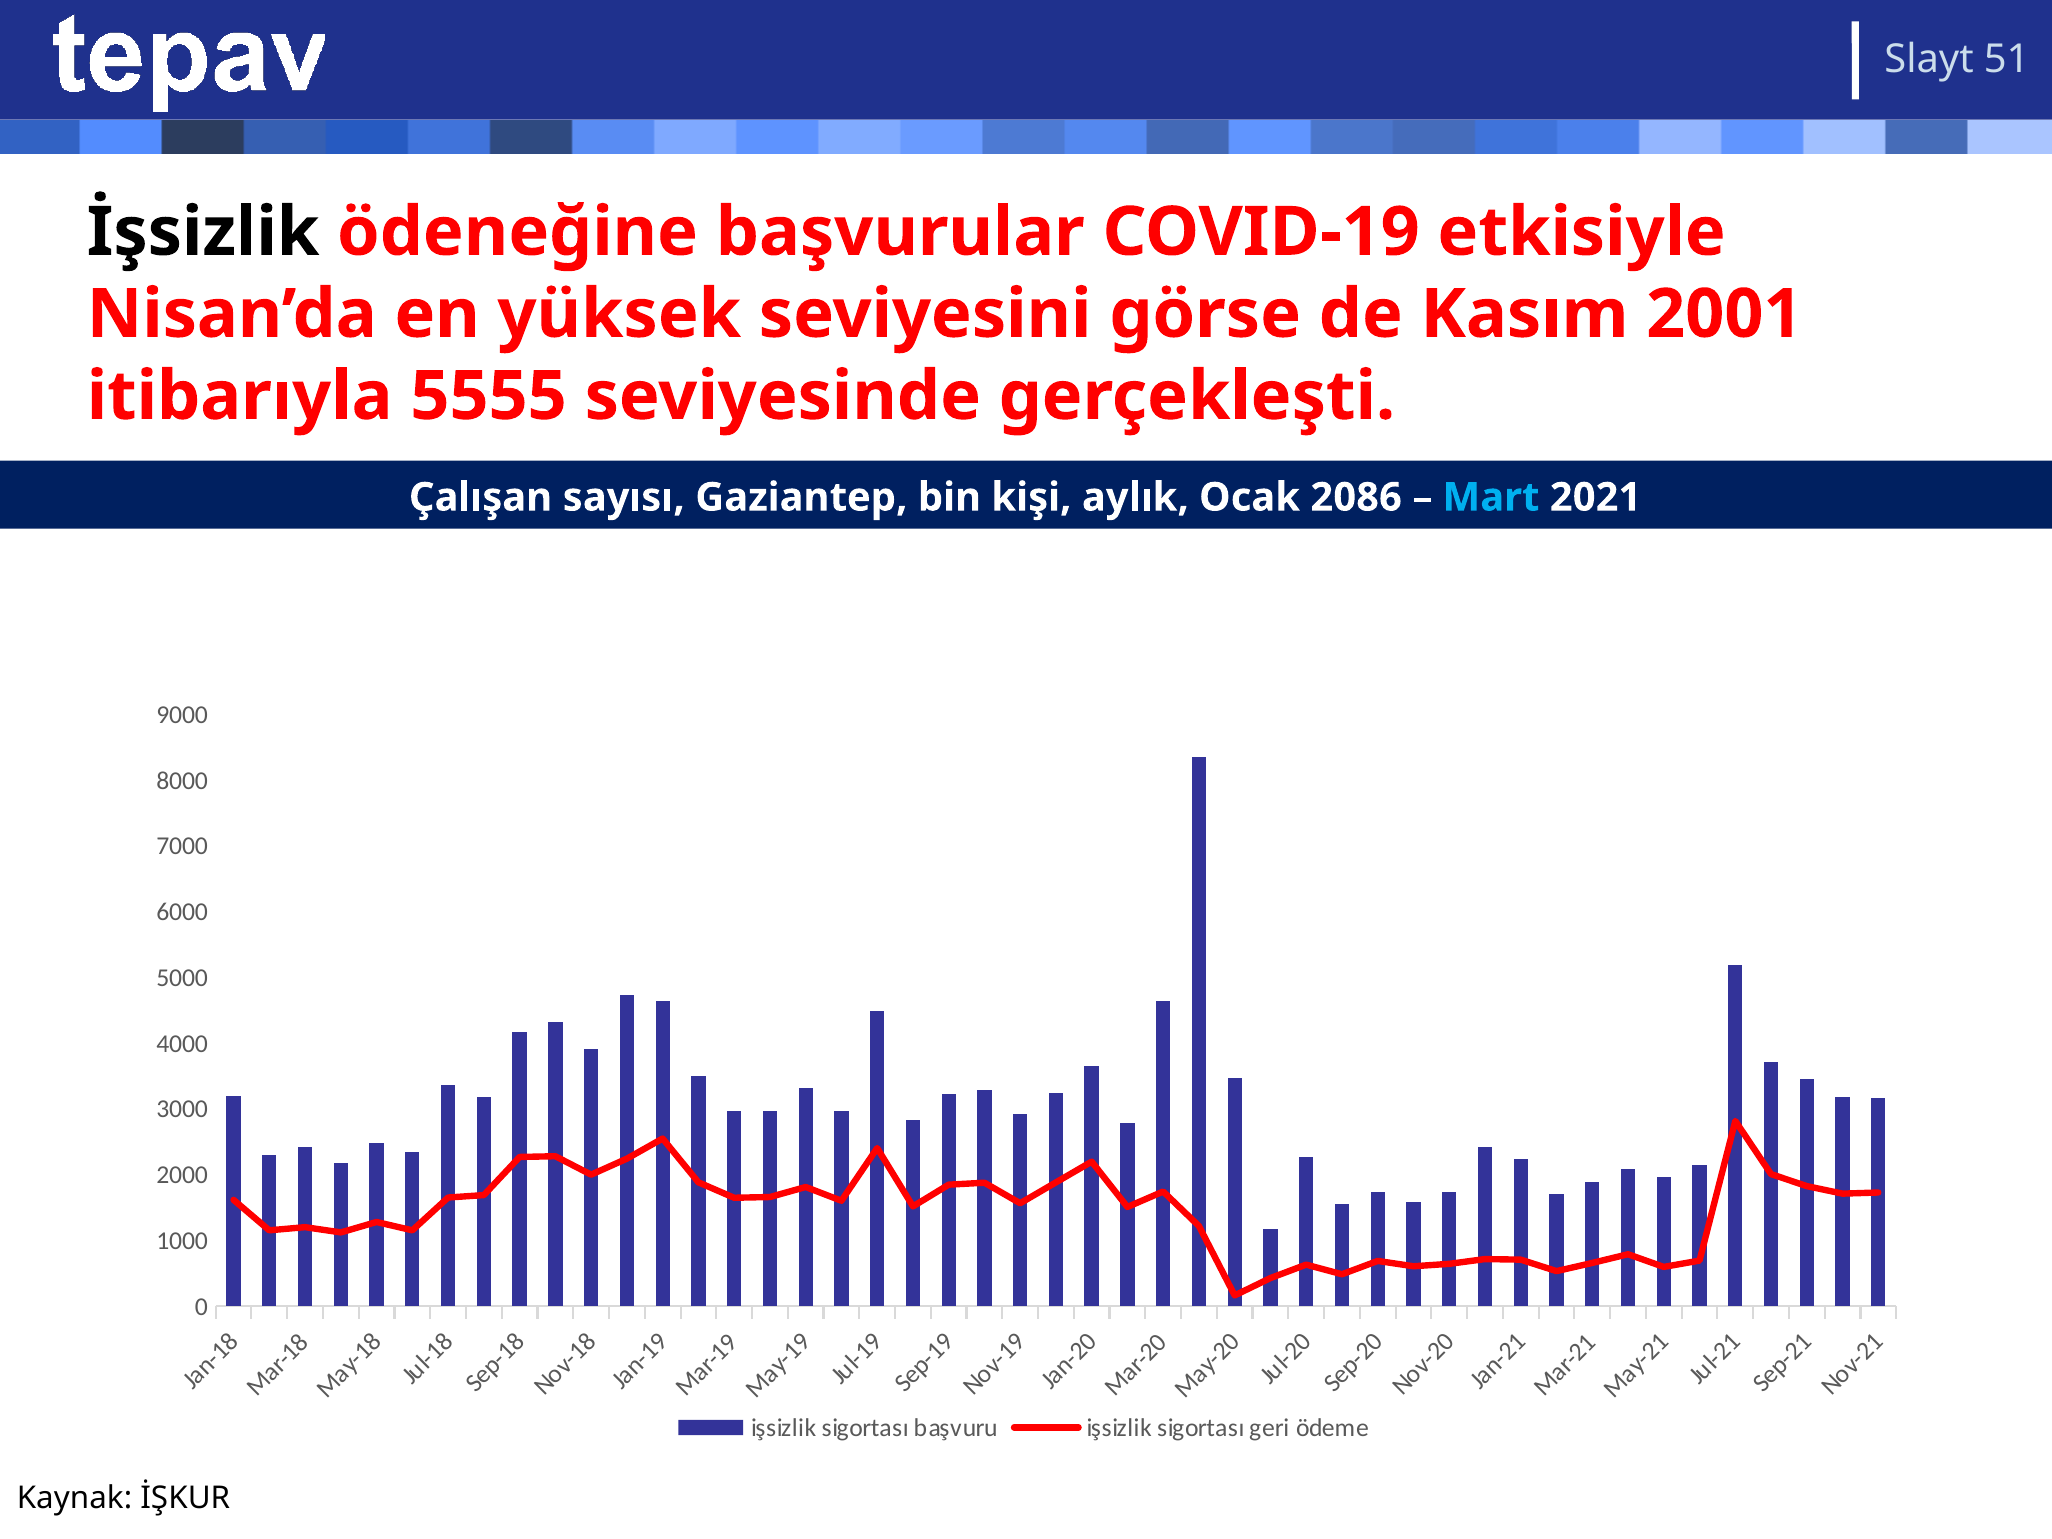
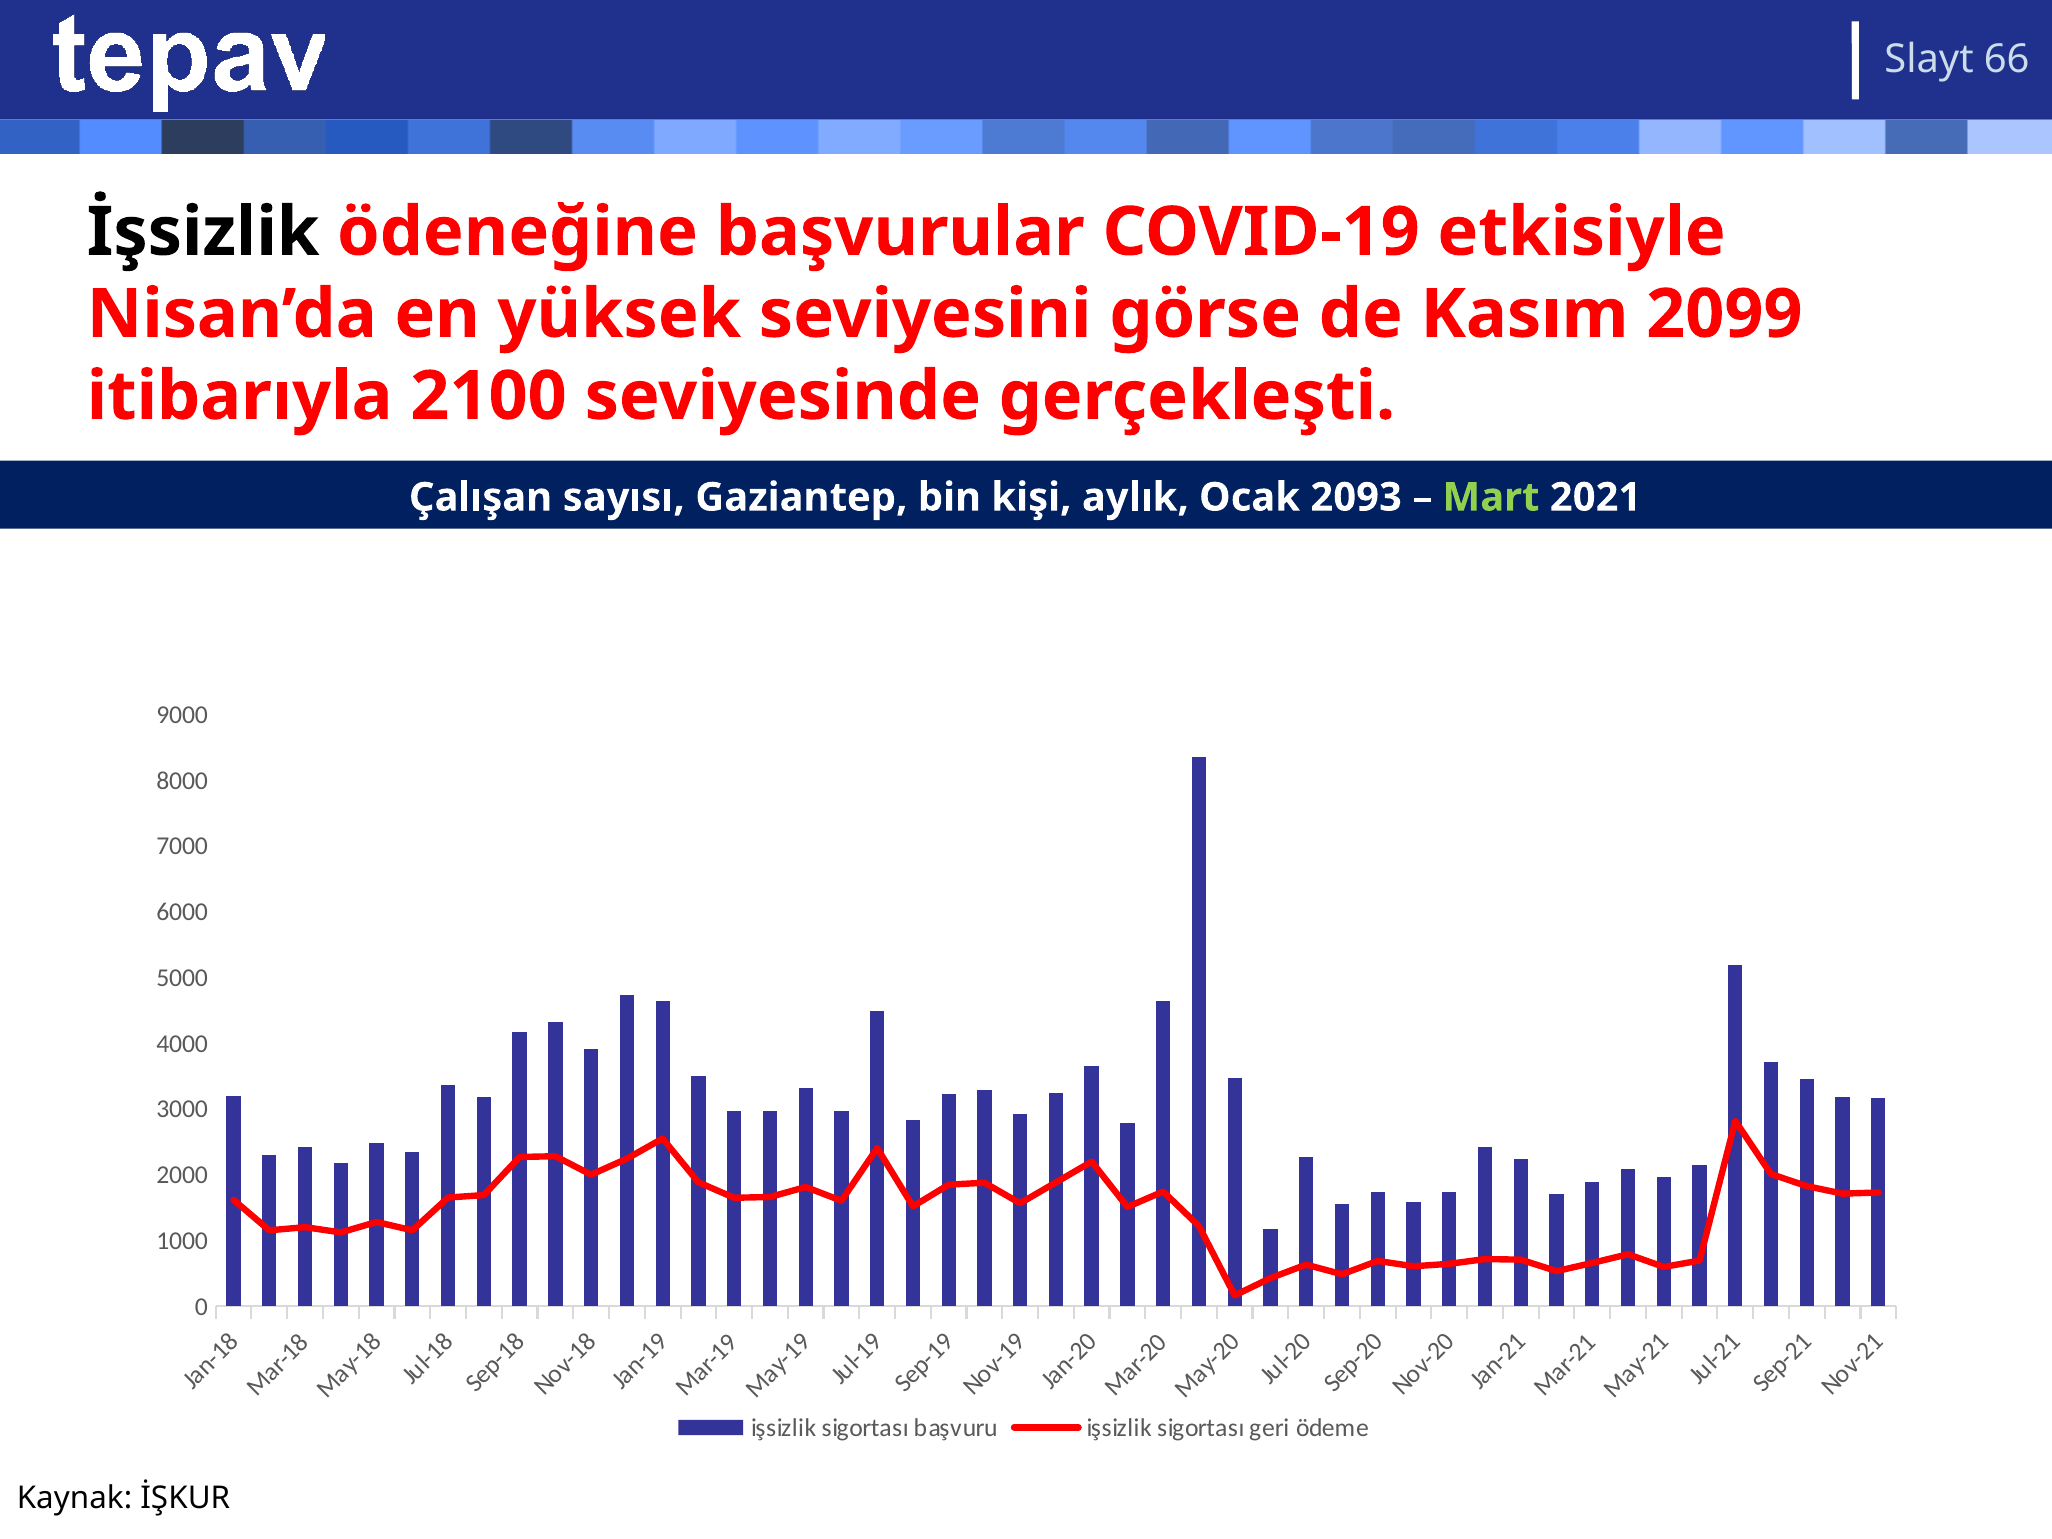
51: 51 -> 66
2001: 2001 -> 2099
5555: 5555 -> 2100
2086: 2086 -> 2093
Mart colour: light blue -> light green
